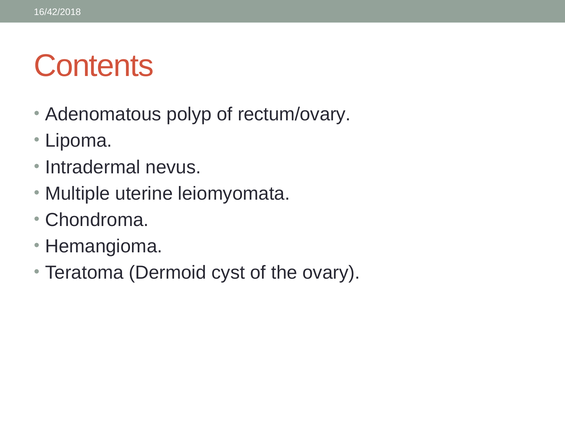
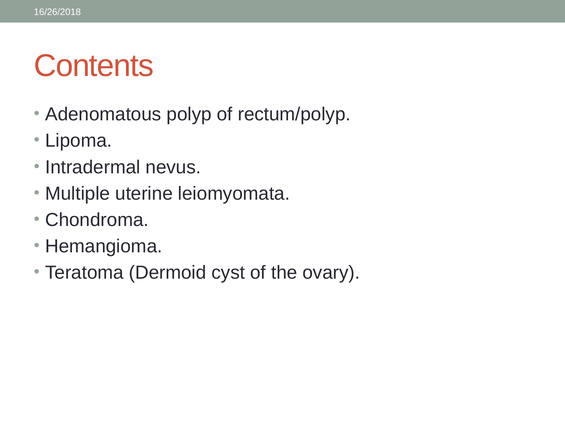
16/42/2018: 16/42/2018 -> 16/26/2018
rectum/ovary: rectum/ovary -> rectum/polyp
